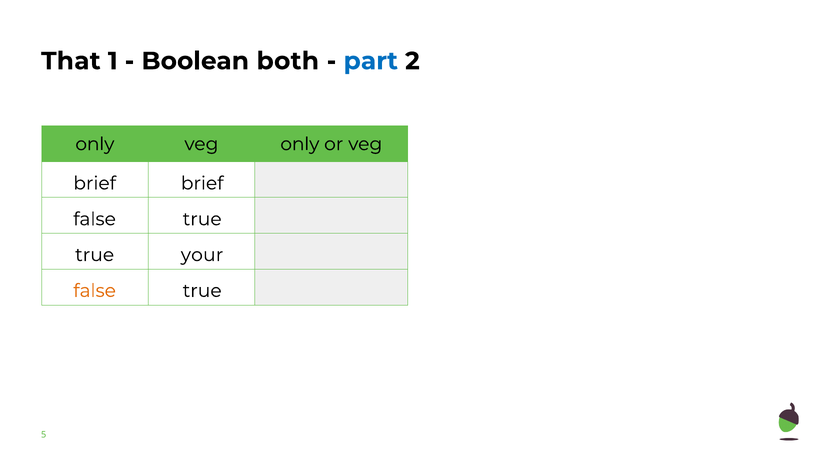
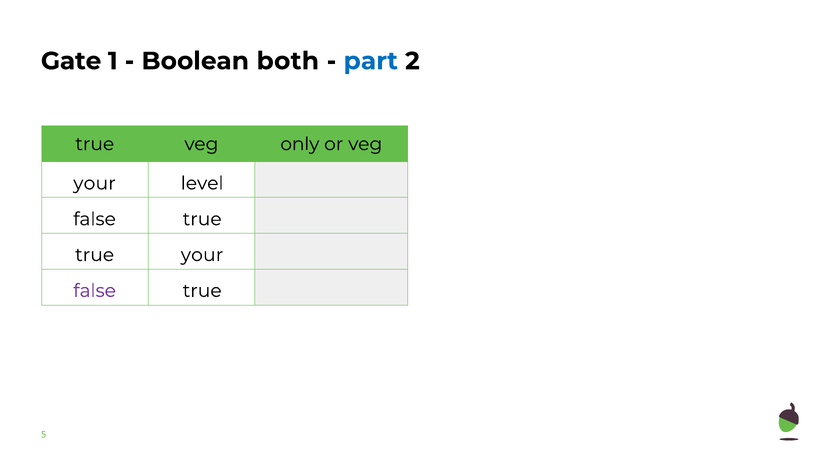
That: That -> Gate
only at (95, 144): only -> true
brief at (95, 183): brief -> your
brief at (202, 183): brief -> level
false at (95, 291) colour: orange -> purple
